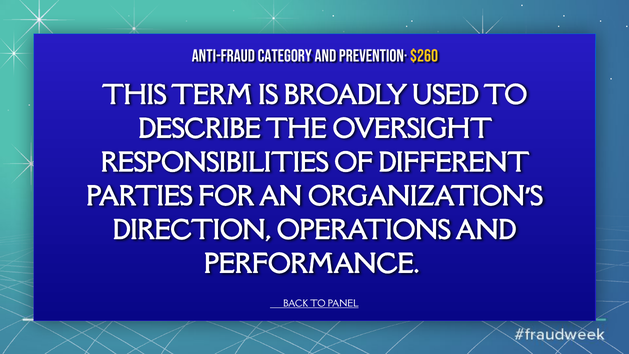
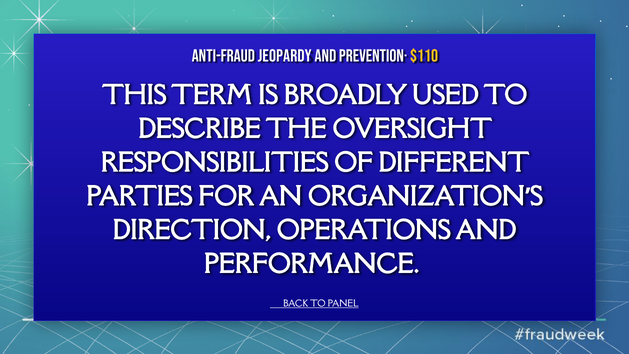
Category: Category -> Jeopardy
$260: $260 -> $110
